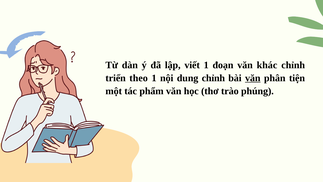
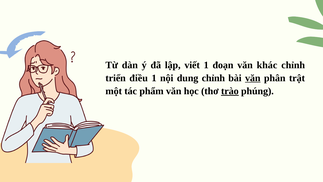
theo: theo -> điều
tiện: tiện -> trật
trào underline: none -> present
